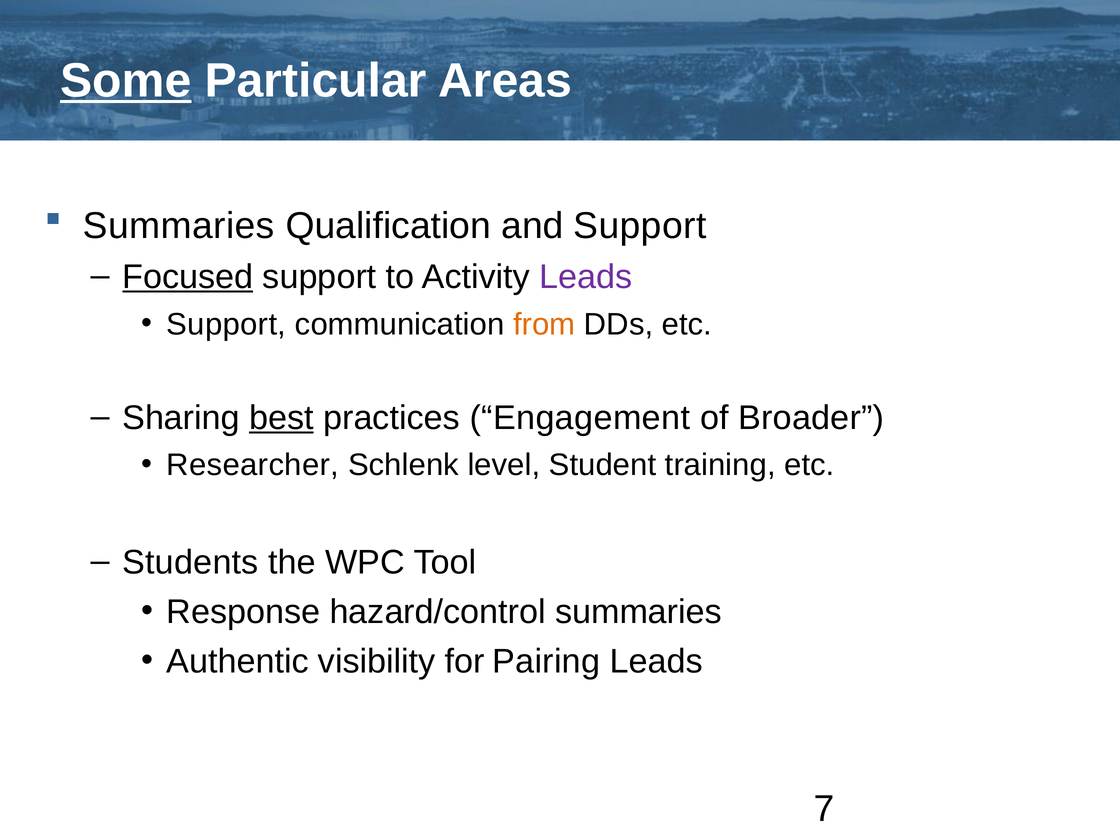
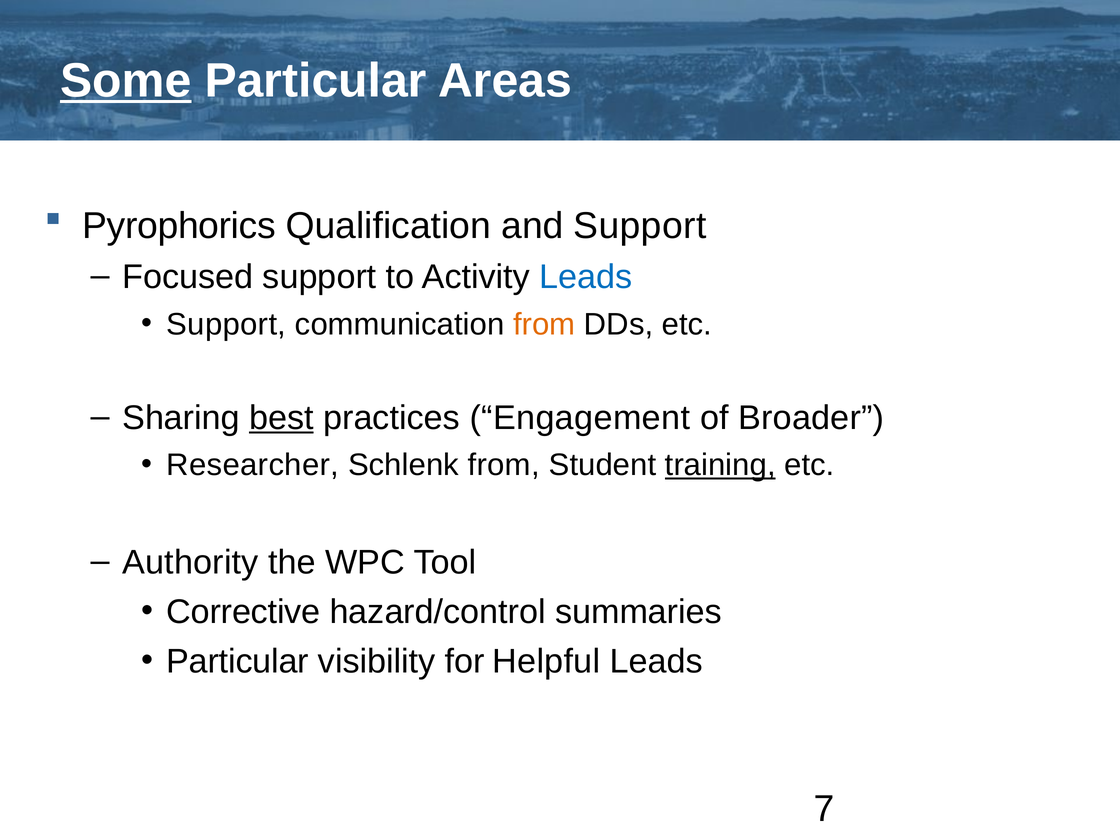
Summaries at (179, 226): Summaries -> Pyrophorics
Focused underline: present -> none
Leads at (586, 277) colour: purple -> blue
Schlenk level: level -> from
training underline: none -> present
Students: Students -> Authority
Response: Response -> Corrective
Authentic at (238, 661): Authentic -> Particular
Pairing: Pairing -> Helpful
